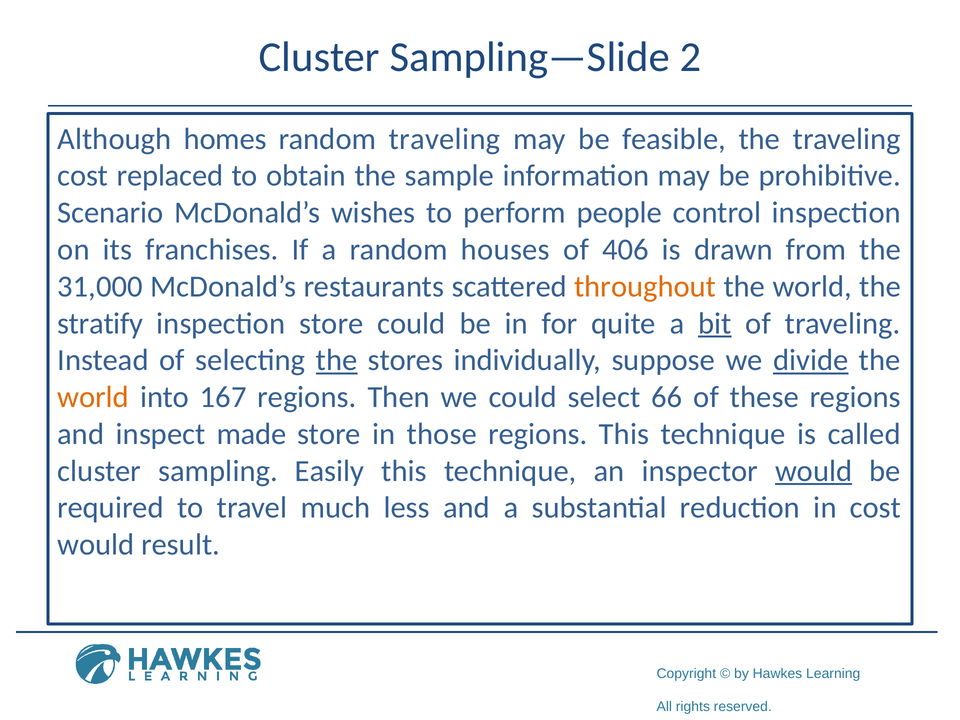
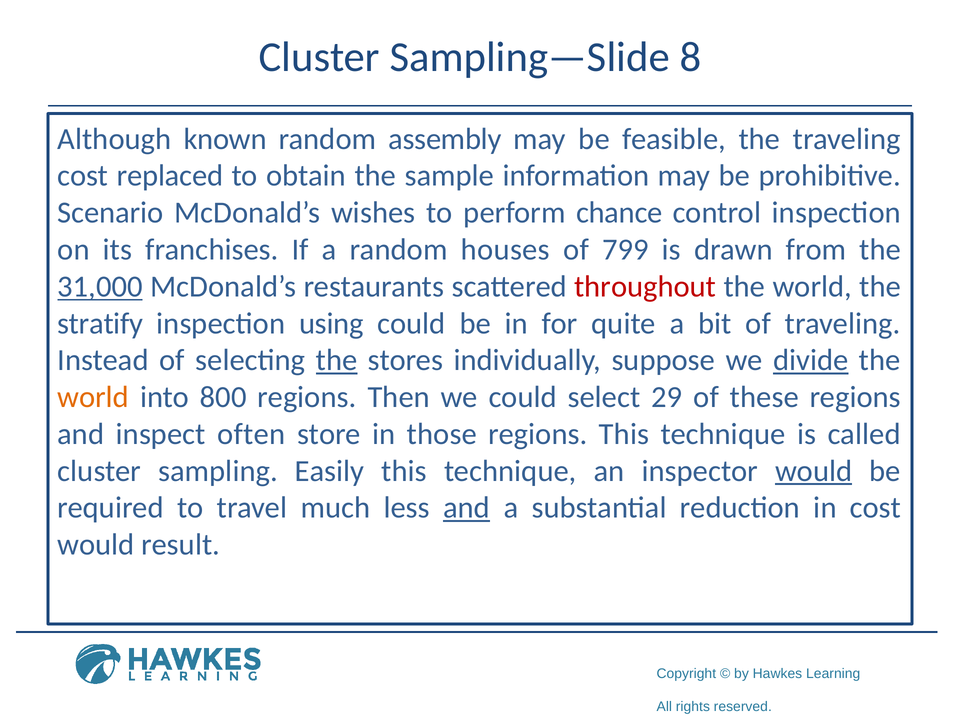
2: 2 -> 8
homes: homes -> known
random traveling: traveling -> assembly
people: people -> chance
406: 406 -> 799
31,000 underline: none -> present
throughout colour: orange -> red
inspection store: store -> using
bit underline: present -> none
167: 167 -> 800
66: 66 -> 29
made: made -> often
and at (467, 508) underline: none -> present
